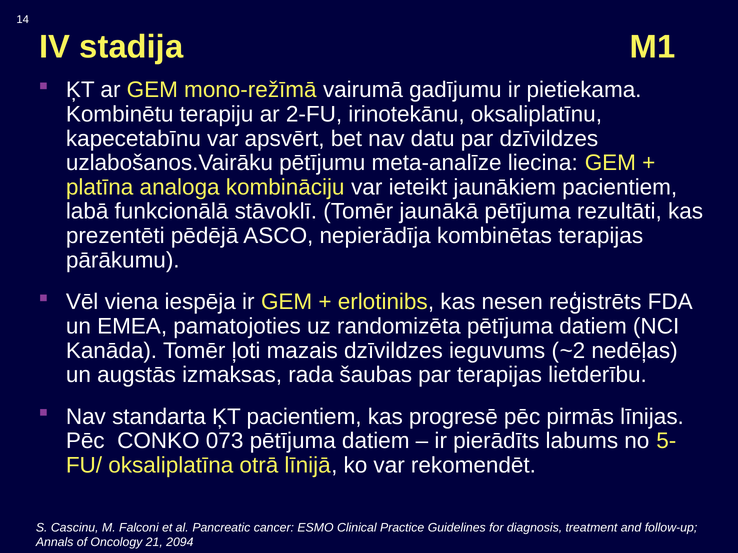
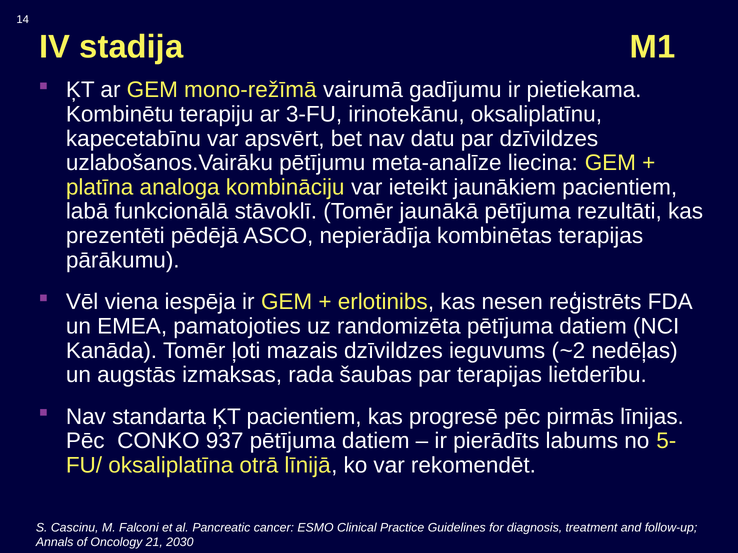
2-FU: 2-FU -> 3-FU
073: 073 -> 937
2094: 2094 -> 2030
